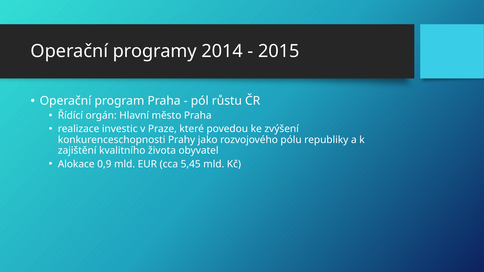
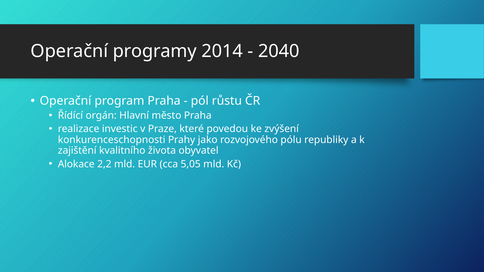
2015: 2015 -> 2040
0,9: 0,9 -> 2,2
5,45: 5,45 -> 5,05
